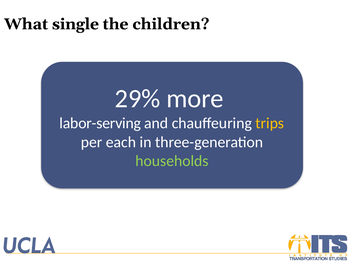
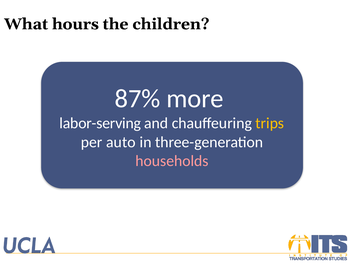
single: single -> hours
29%: 29% -> 87%
each: each -> auto
households colour: light green -> pink
